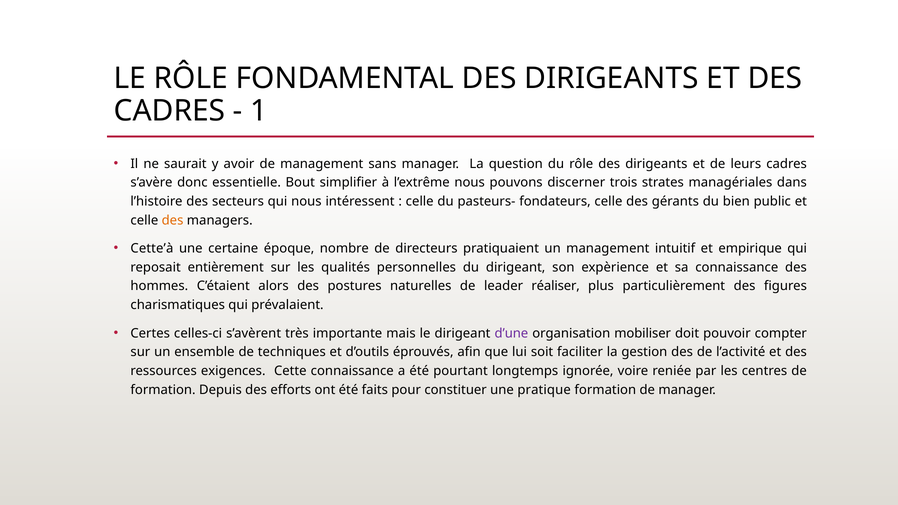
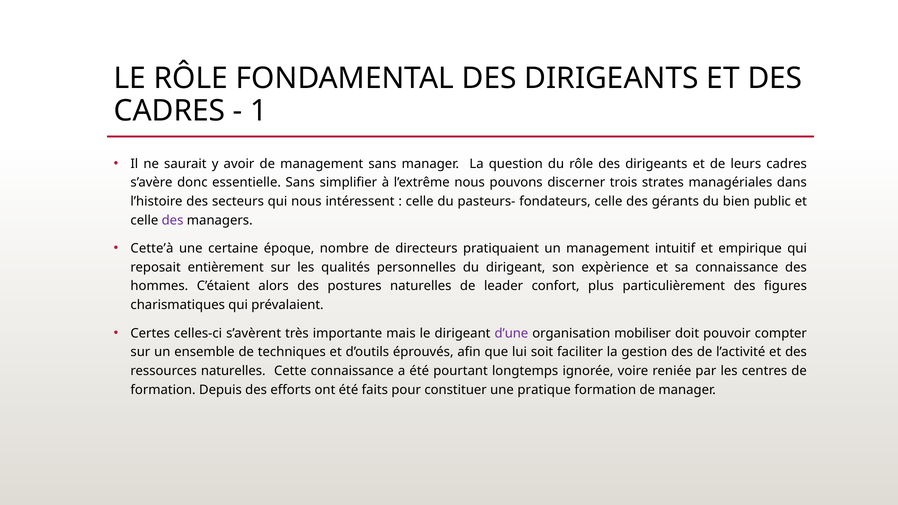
essentielle Bout: Bout -> Sans
des at (173, 220) colour: orange -> purple
réaliser: réaliser -> confort
ressources exigences: exigences -> naturelles
